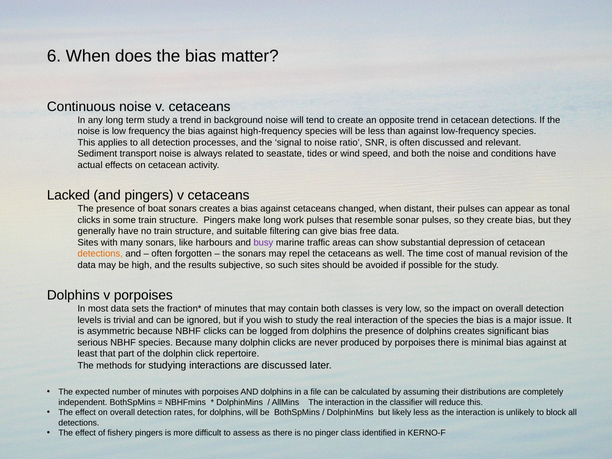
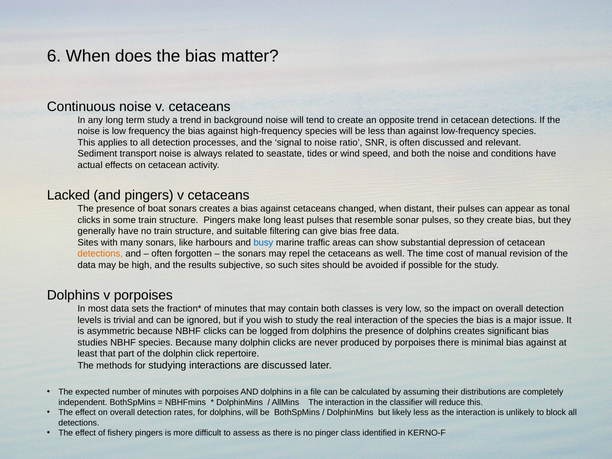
long work: work -> least
busy colour: purple -> blue
serious: serious -> studies
